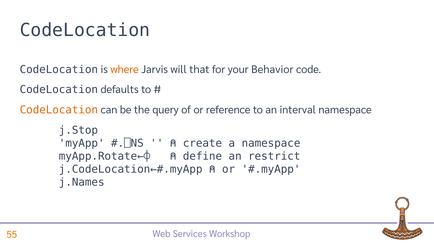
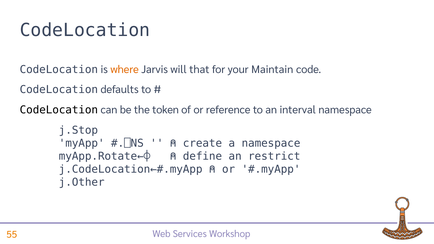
Behavior: Behavior -> Maintain
CodeLocation at (59, 110) colour: orange -> black
query: query -> token
j.Names: j.Names -> j.Other
